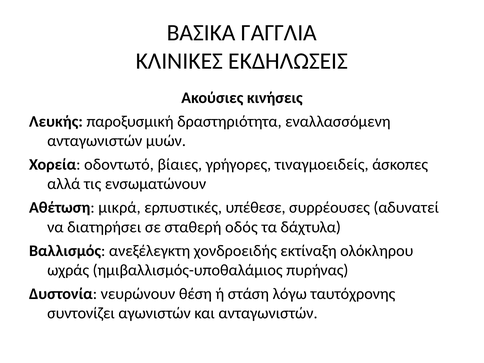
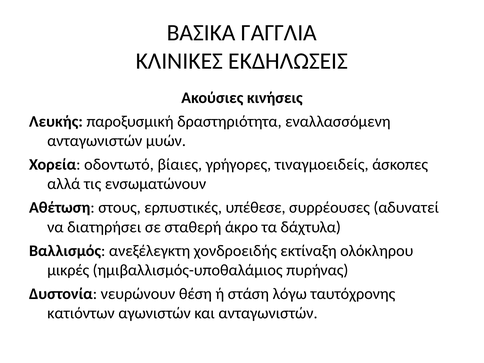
μικρά: μικρά -> στους
οδός: οδός -> άκρο
ωχράς: ωχράς -> μικρές
συντονίζει: συντονίζει -> κατιόντων
